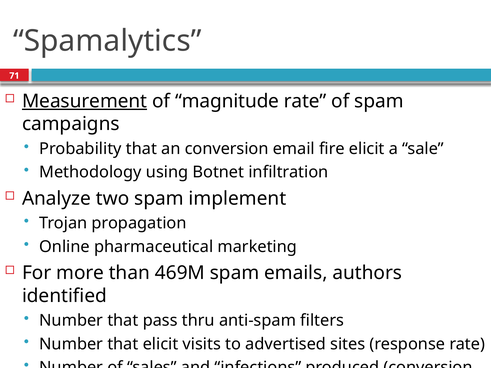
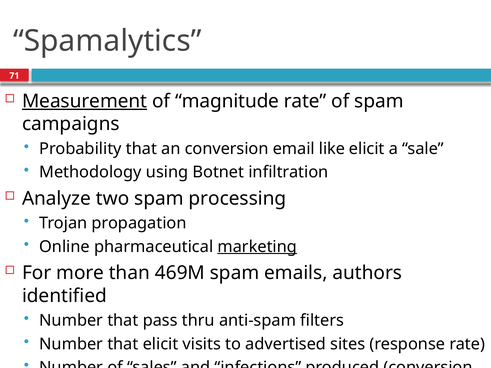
fire: fire -> like
implement: implement -> processing
marketing underline: none -> present
